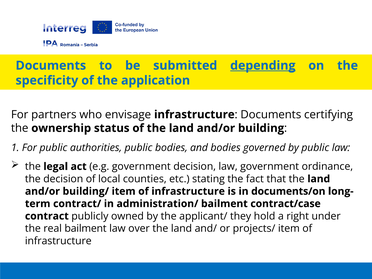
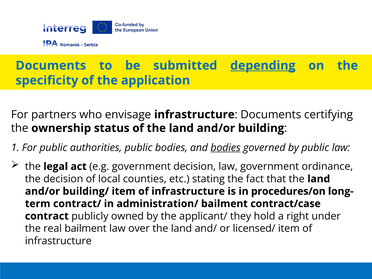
bodies at (226, 148) underline: none -> present
documents/on: documents/on -> procedures/on
projects/: projects/ -> licensed/
